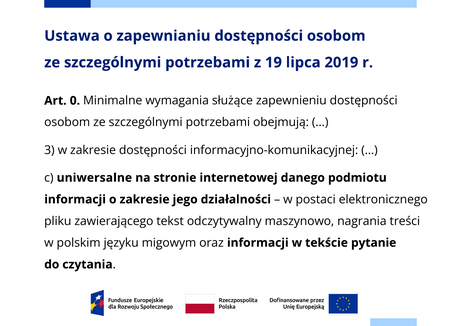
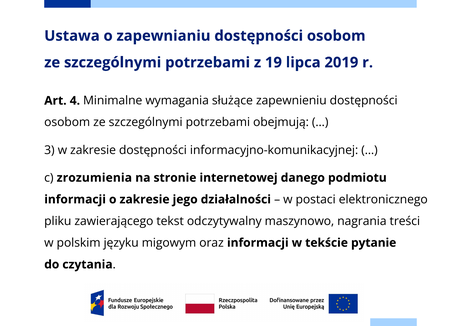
0: 0 -> 4
uniwersalne: uniwersalne -> zrozumienia
